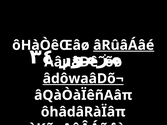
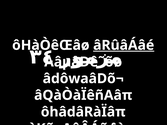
âdôwaâDõ¬ underline: present -> none
